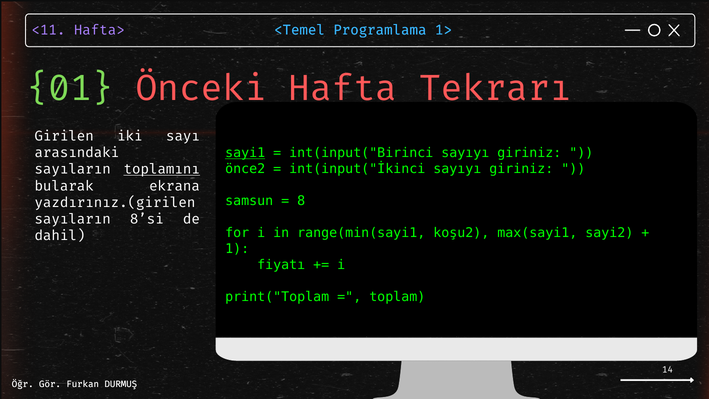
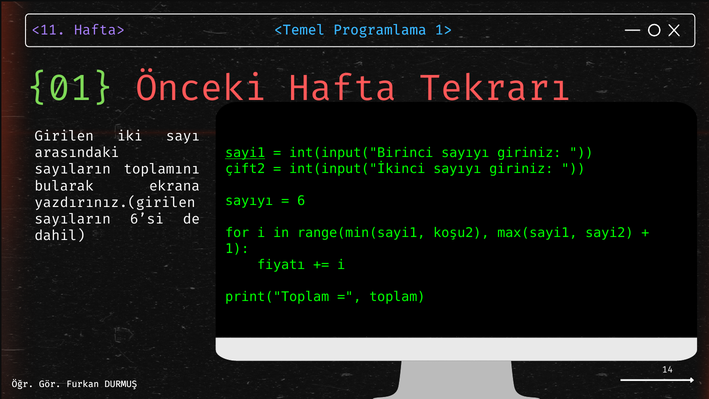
önce2: önce2 -> çift2
toplamını underline: present -> none
samsun at (249, 201): samsun -> sayıyı
8: 8 -> 6
8’si: 8’si -> 6’si
